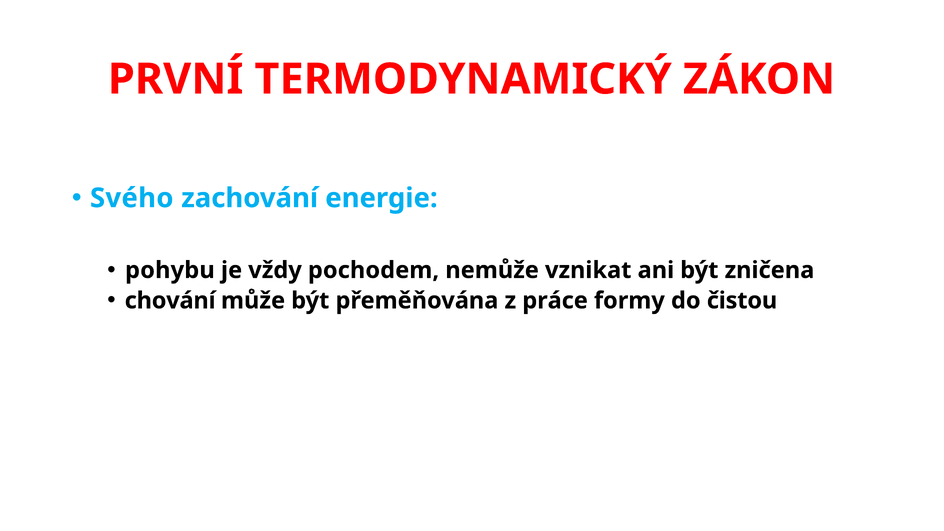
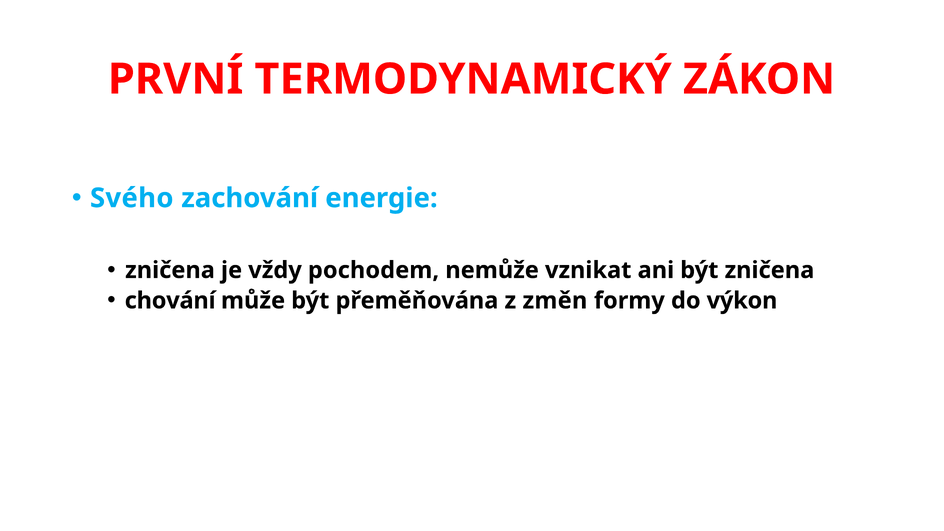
pohybu at (170, 270): pohybu -> zničena
práce: práce -> změn
čistou: čistou -> výkon
